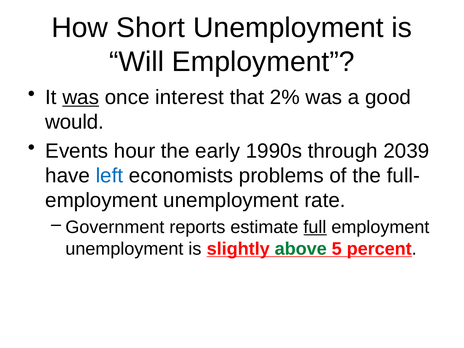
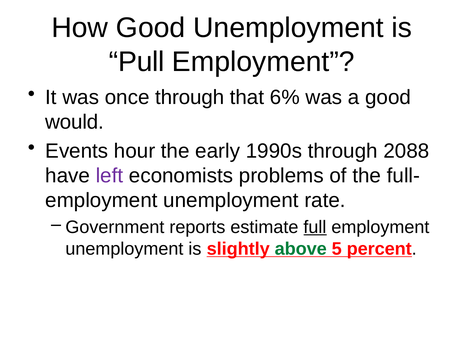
How Short: Short -> Good
Will: Will -> Pull
was at (81, 97) underline: present -> none
once interest: interest -> through
2%: 2% -> 6%
2039: 2039 -> 2088
left colour: blue -> purple
